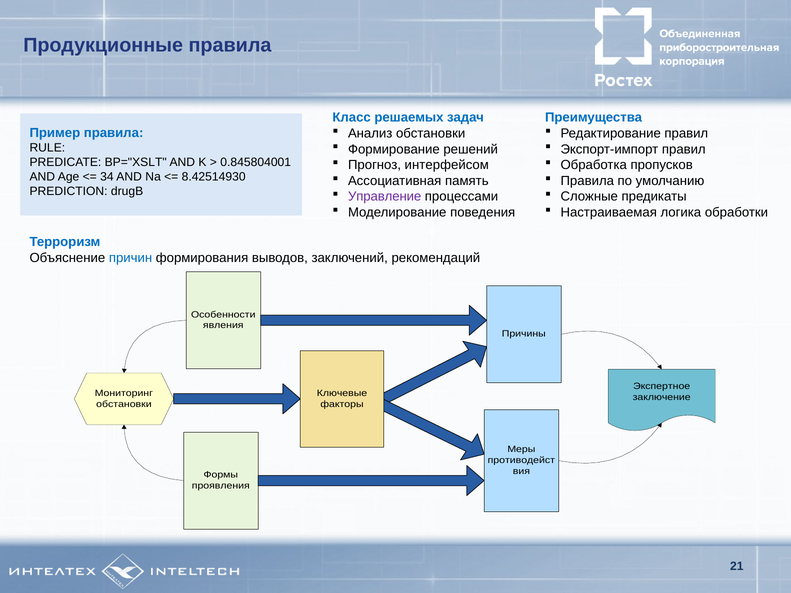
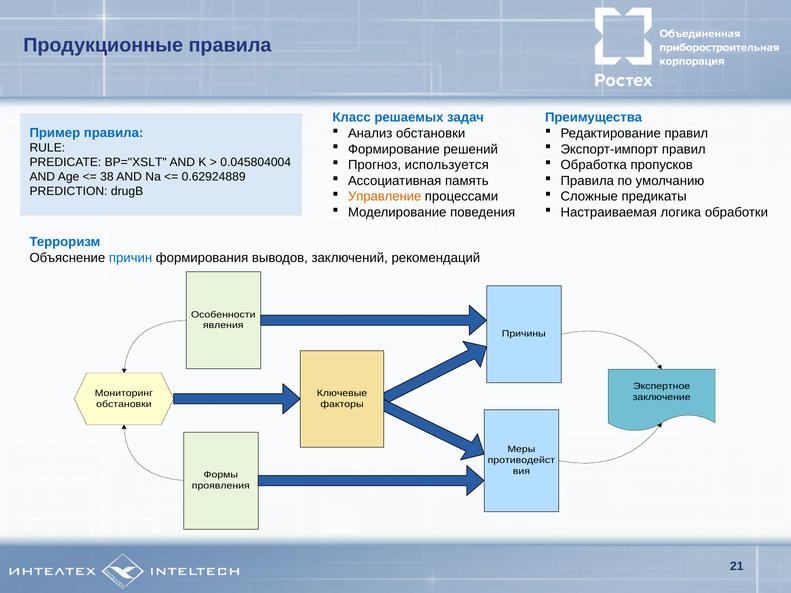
0.845804001: 0.845804001 -> 0.045804004
интерфейсом: интерфейсом -> используется
34: 34 -> 38
8.42514930: 8.42514930 -> 0.62924889
Управление colour: purple -> orange
